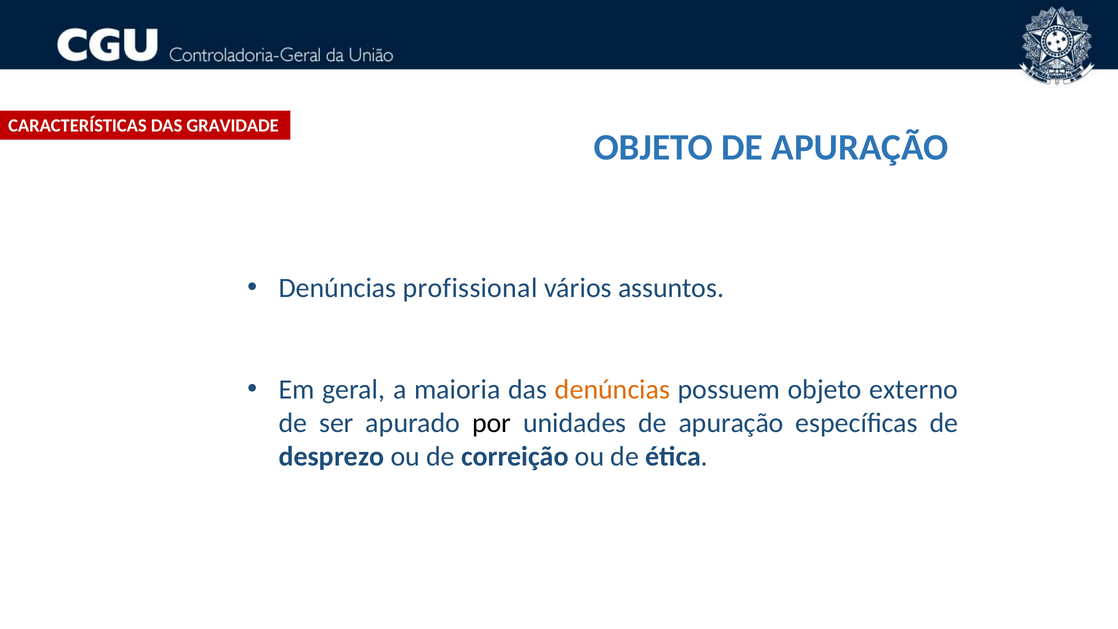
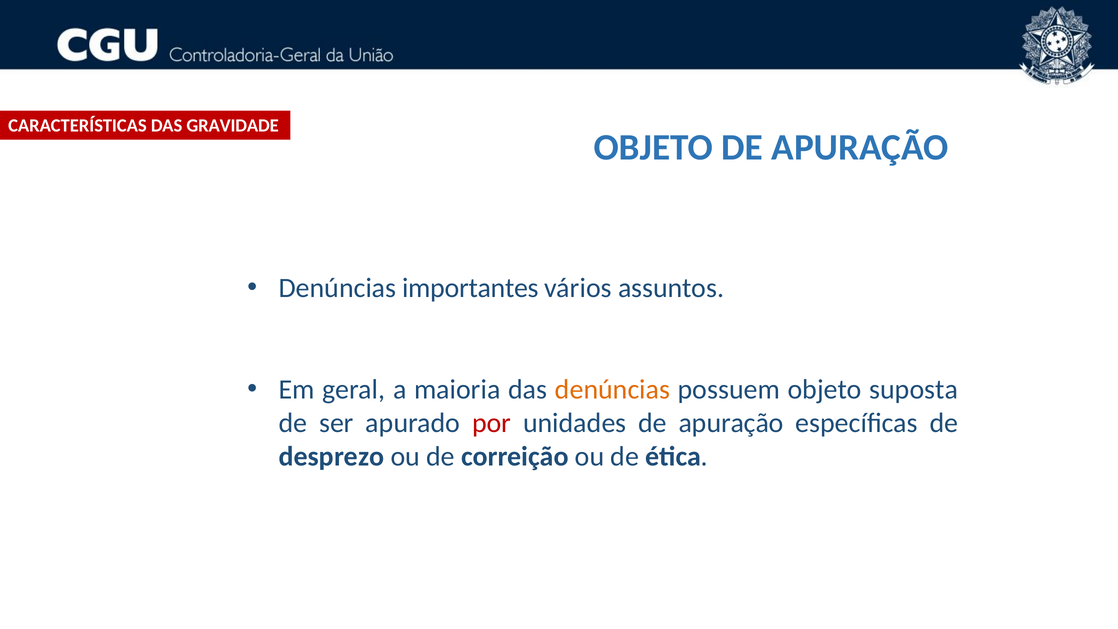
profissional: profissional -> importantes
externo: externo -> suposta
por colour: black -> red
